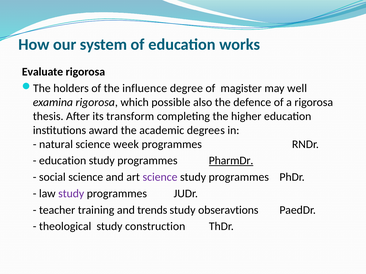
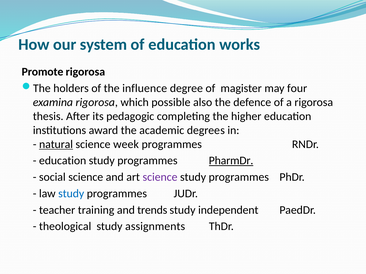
Evaluate: Evaluate -> Promote
well: well -> four
transform: transform -> pedagogic
natural underline: none -> present
study at (71, 194) colour: purple -> blue
obseravtions: obseravtions -> independent
construction: construction -> assignments
